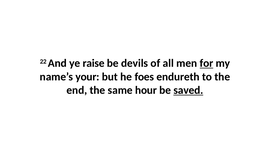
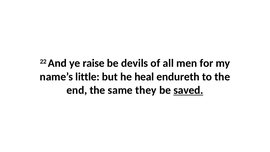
for underline: present -> none
your: your -> little
foes: foes -> heal
hour: hour -> they
